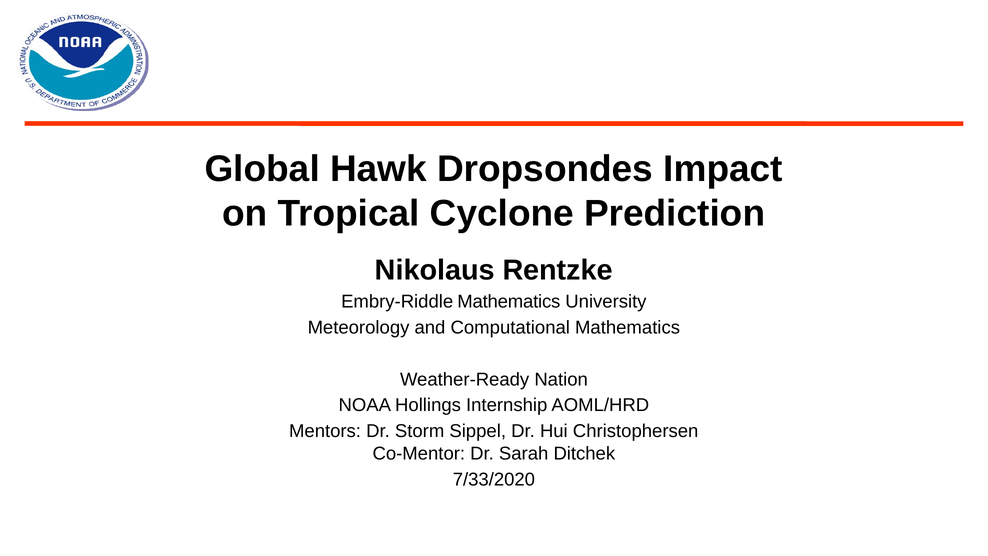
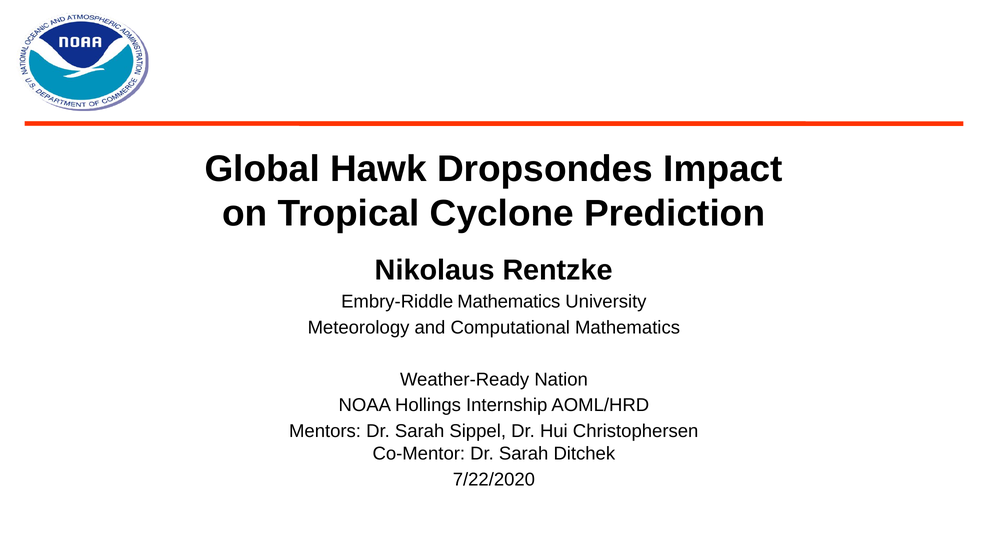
Mentors Dr Storm: Storm -> Sarah
7/33/2020: 7/33/2020 -> 7/22/2020
